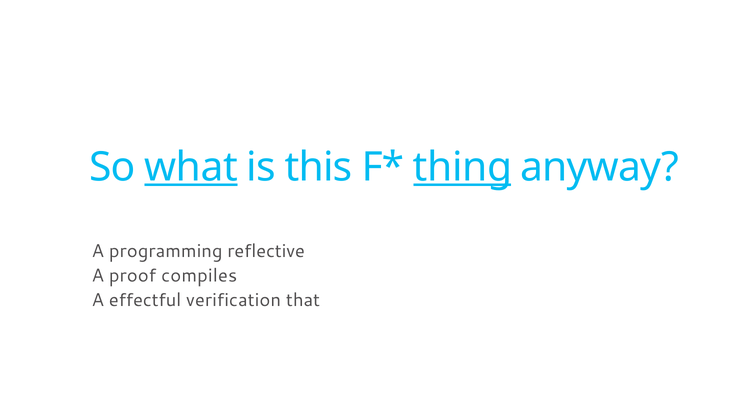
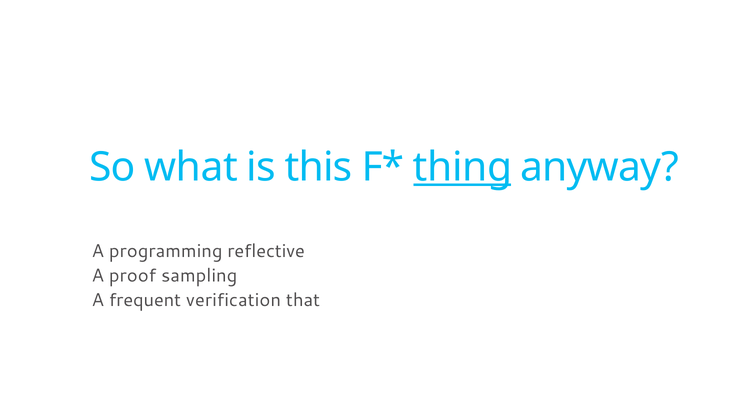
what underline: present -> none
compiles: compiles -> sampling
effectful: effectful -> frequent
